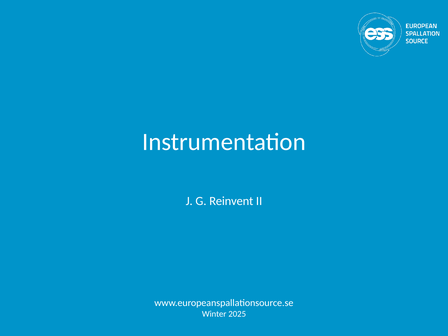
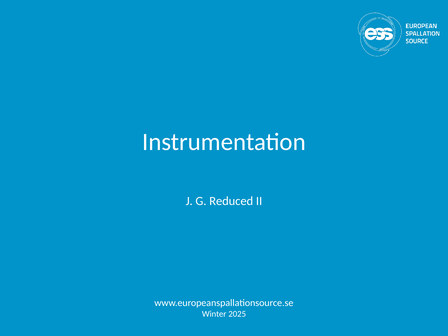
Reinvent: Reinvent -> Reduced
